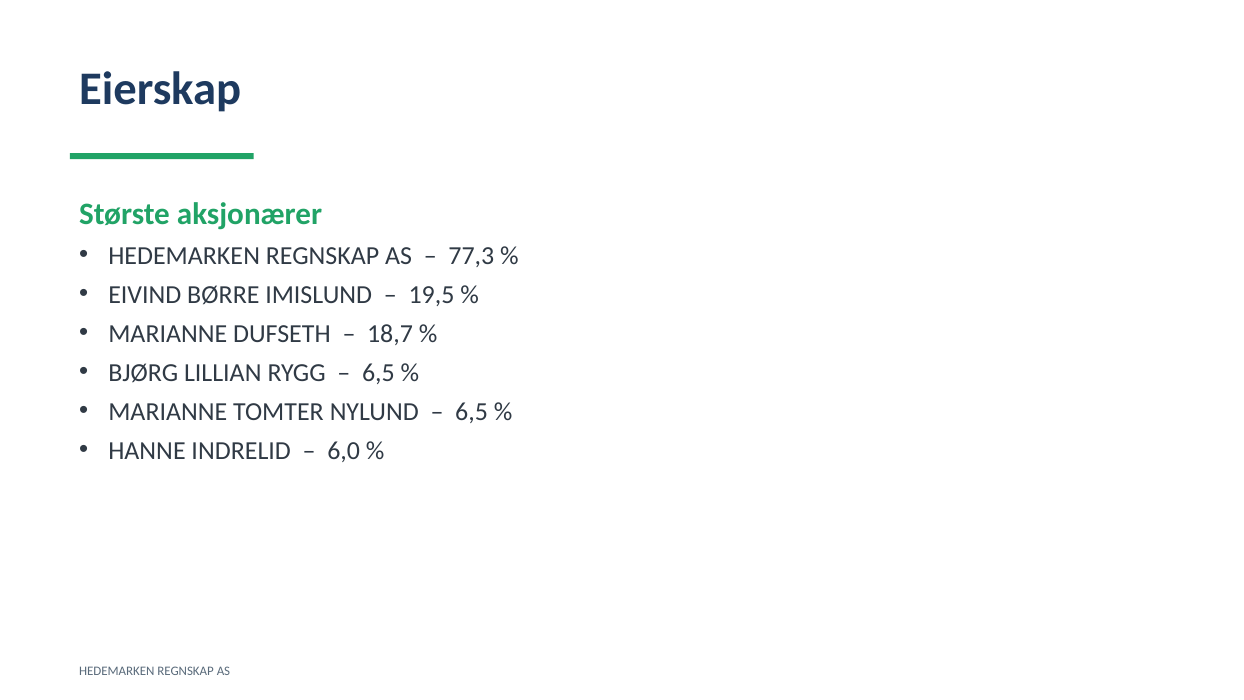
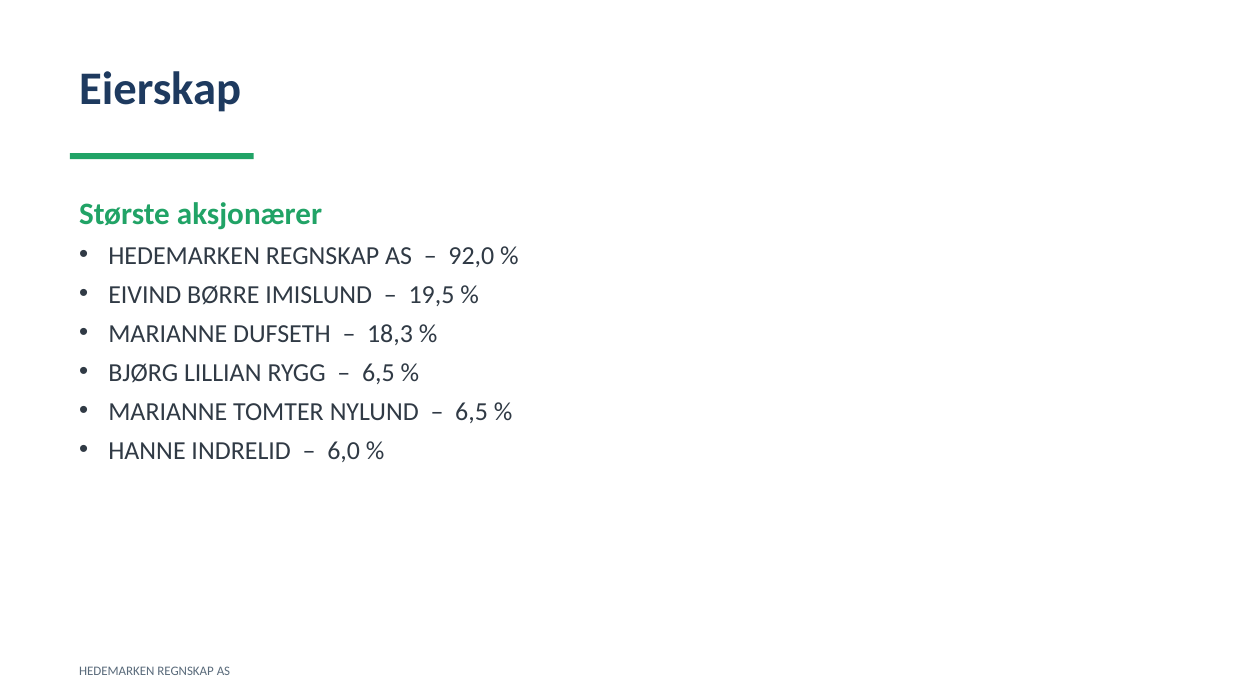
77,3: 77,3 -> 92,0
18,7: 18,7 -> 18,3
